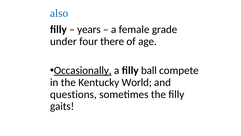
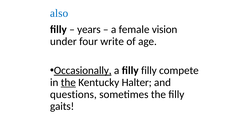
grade: grade -> vision
there: there -> write
filly ball: ball -> filly
the at (68, 82) underline: none -> present
World: World -> Halter
